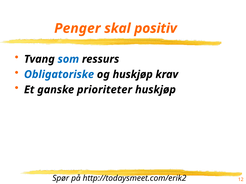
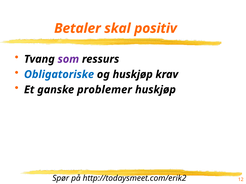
Penger: Penger -> Betaler
som colour: blue -> purple
prioriteter: prioriteter -> problemer
